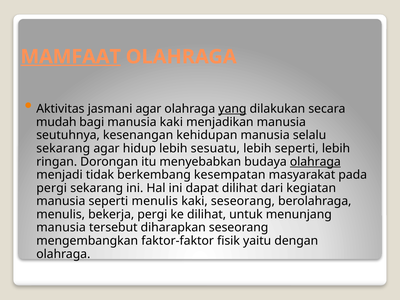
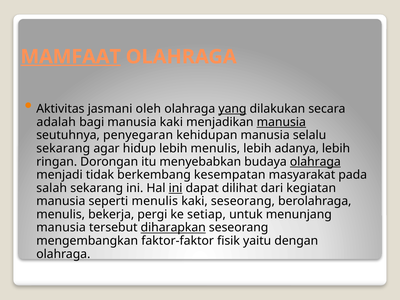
jasmani agar: agar -> oleh
mudah: mudah -> adalah
manusia at (281, 122) underline: none -> present
kesenangan: kesenangan -> penyegaran
lebih sesuatu: sesuatu -> menulis
lebih seperti: seperti -> adanya
pergi at (52, 188): pergi -> salah
ini at (176, 188) underline: none -> present
ke dilihat: dilihat -> setiap
diharapkan underline: none -> present
